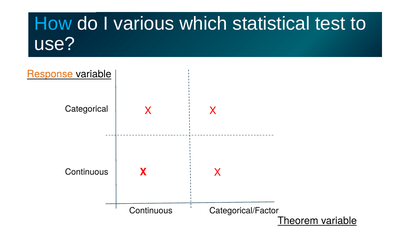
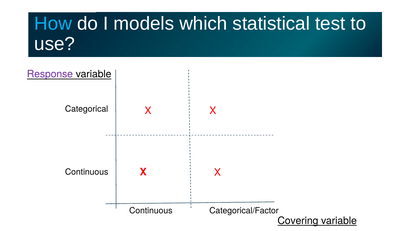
various: various -> models
Response colour: orange -> purple
Theorem: Theorem -> Covering
